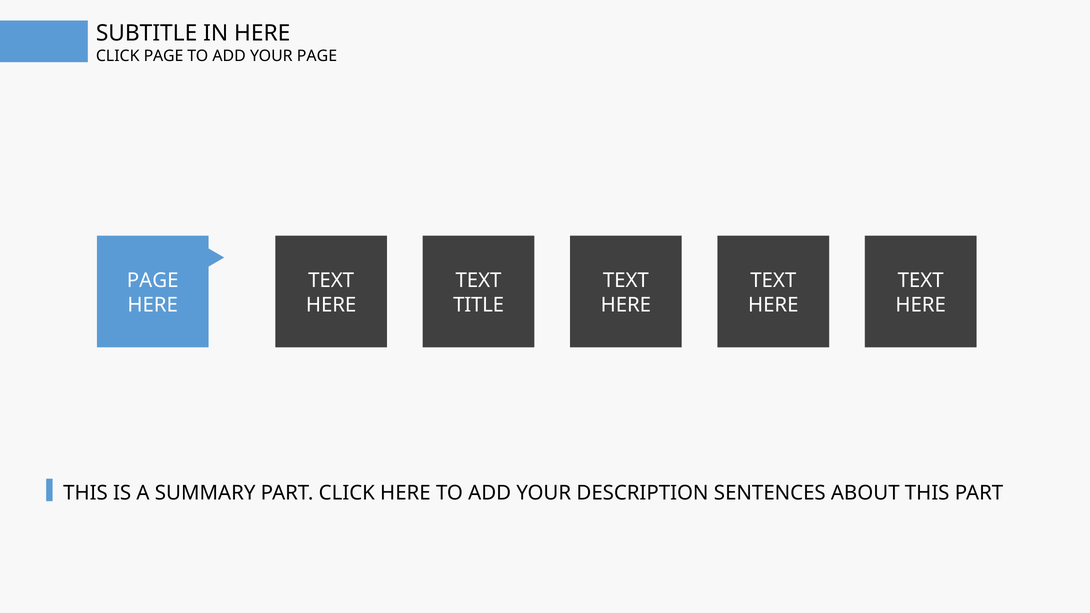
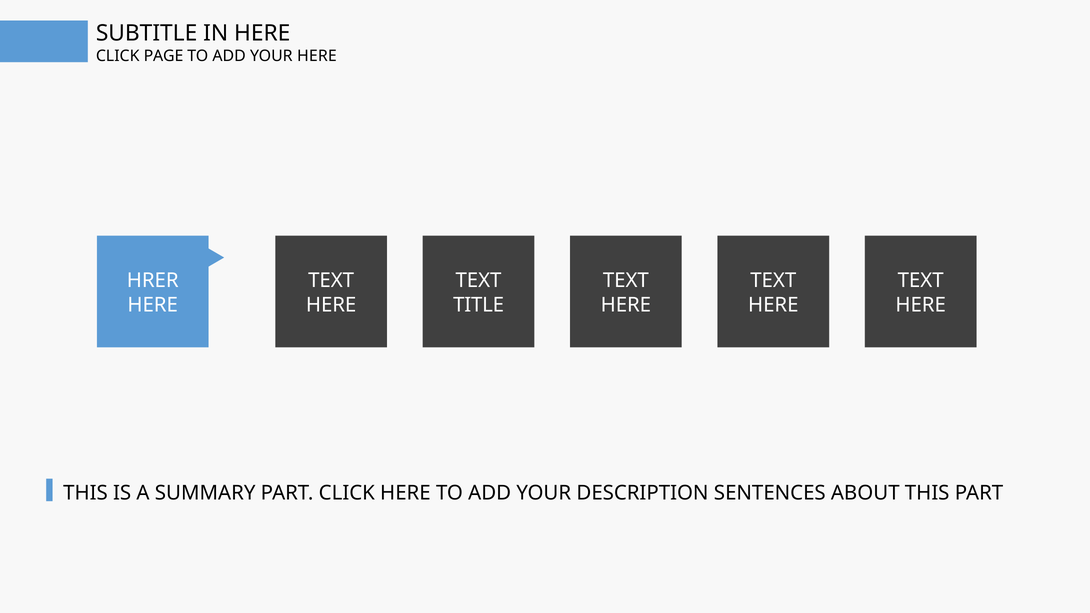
YOUR PAGE: PAGE -> HERE
PAGE at (153, 281): PAGE -> HRER
